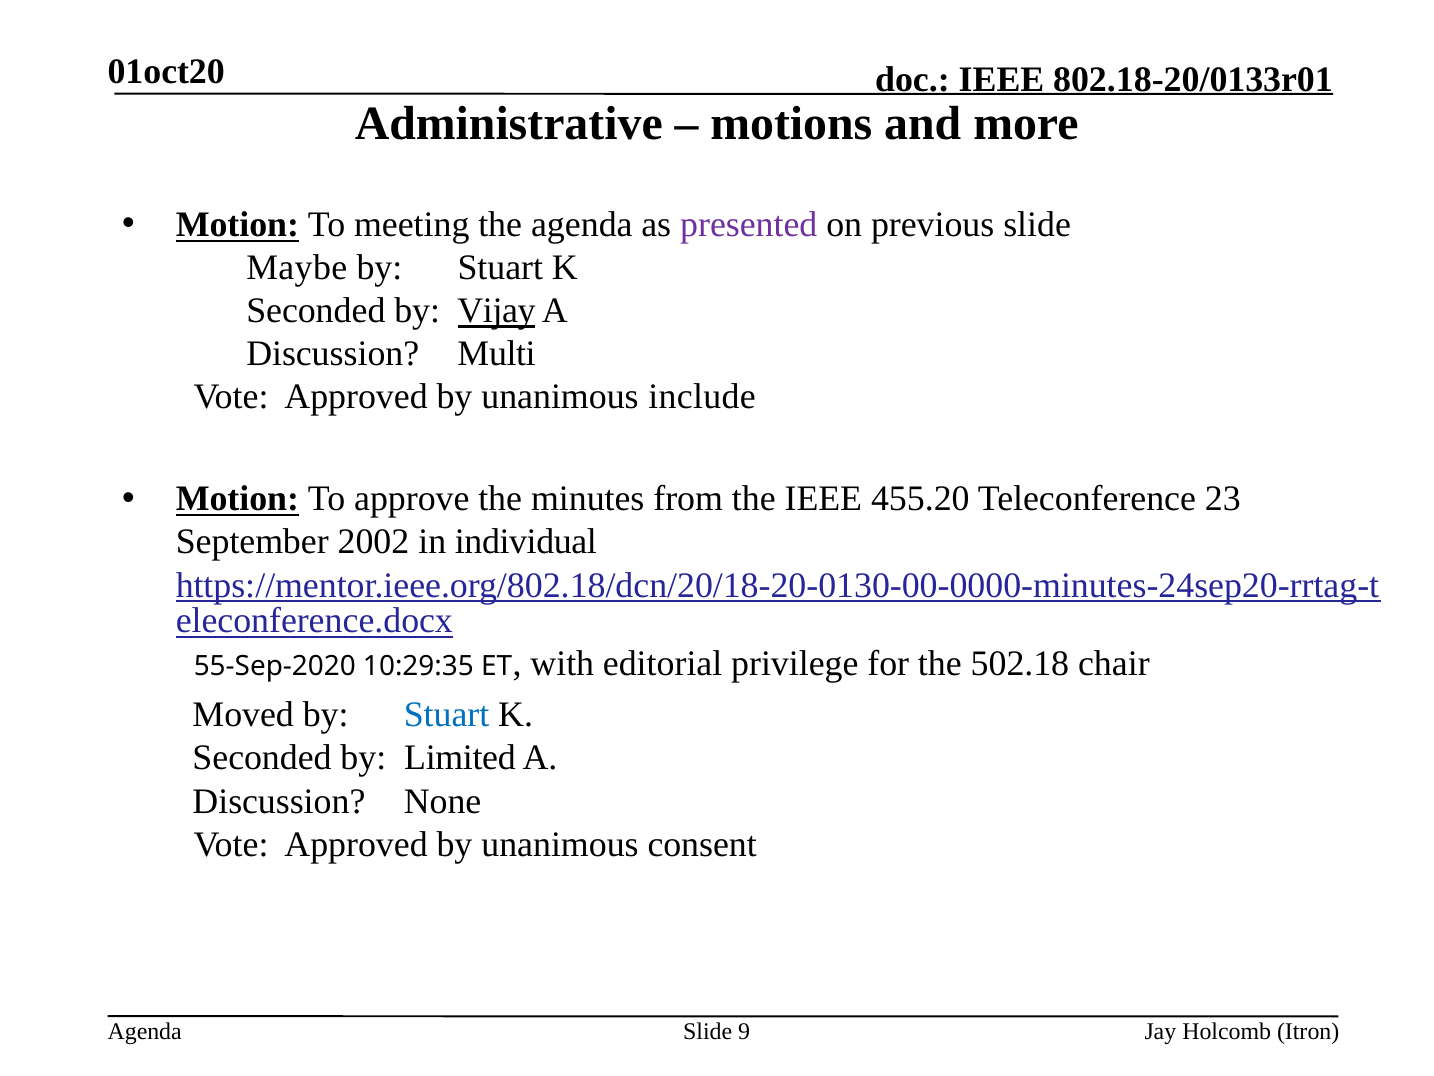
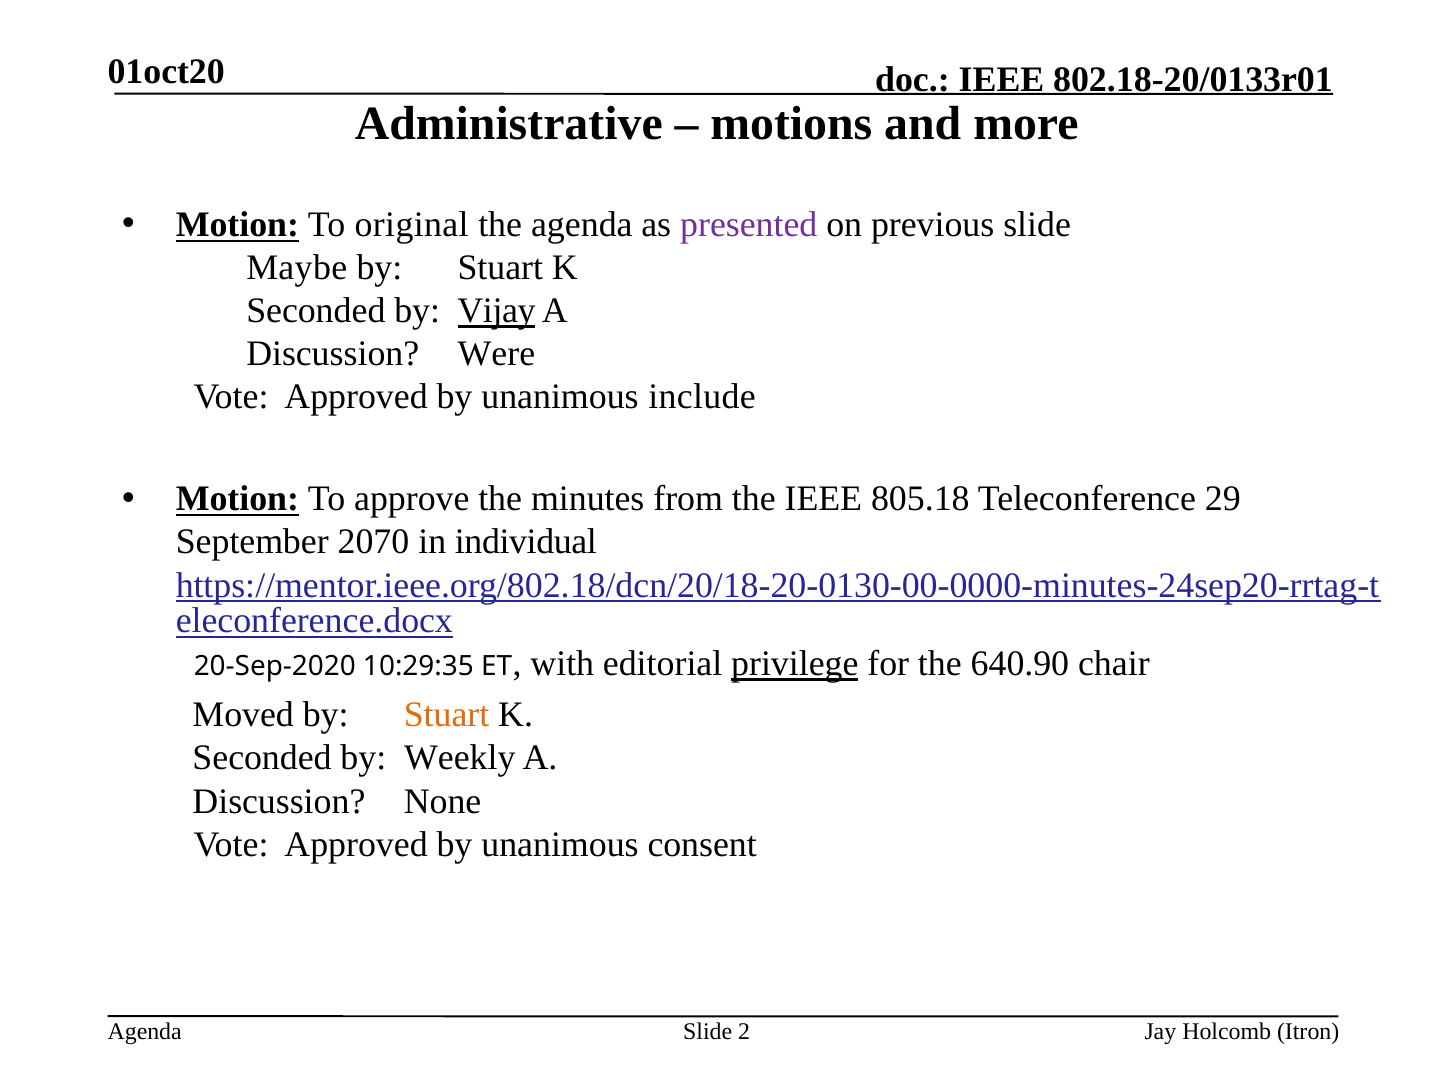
meeting: meeting -> original
Multi: Multi -> Were
455.20: 455.20 -> 805.18
23: 23 -> 29
2002: 2002 -> 2070
55-Sep-2020: 55-Sep-2020 -> 20-Sep-2020
privilege underline: none -> present
502.18: 502.18 -> 640.90
Stuart at (447, 715) colour: blue -> orange
Limited: Limited -> Weekly
9: 9 -> 2
